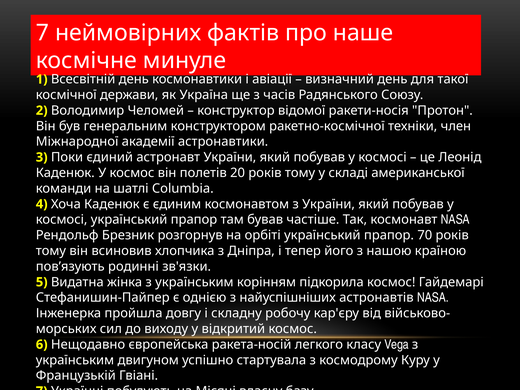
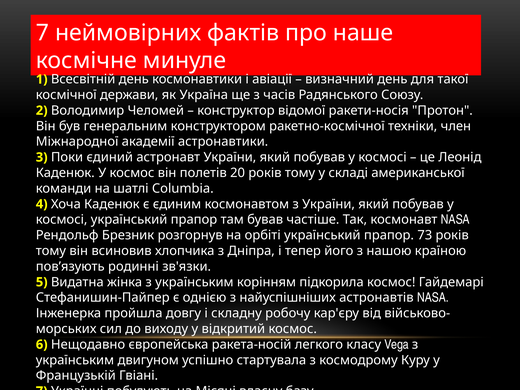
70: 70 -> 73
